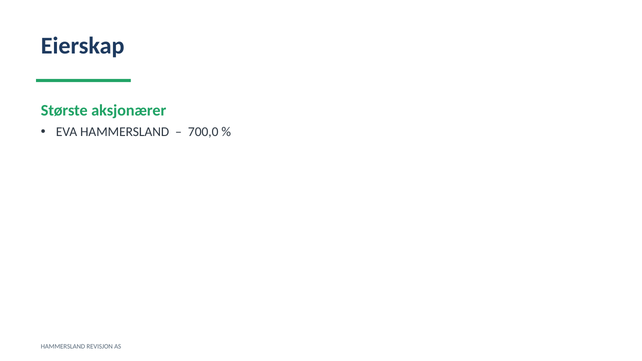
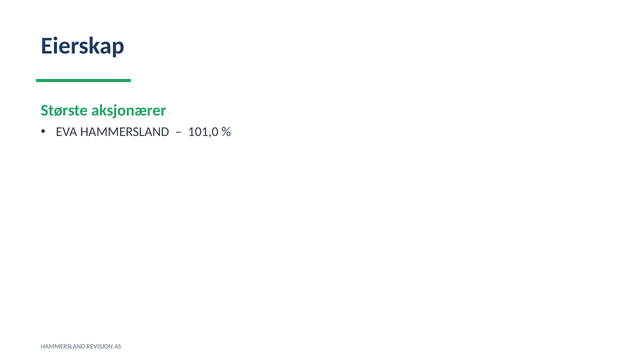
700,0: 700,0 -> 101,0
